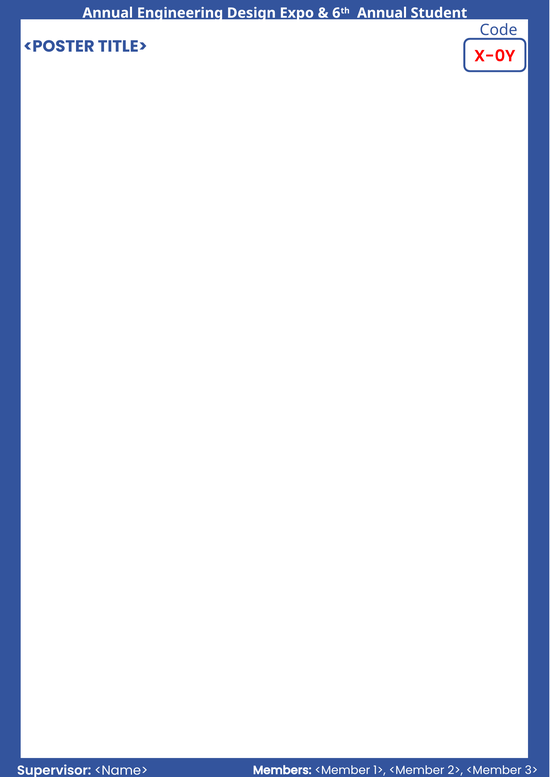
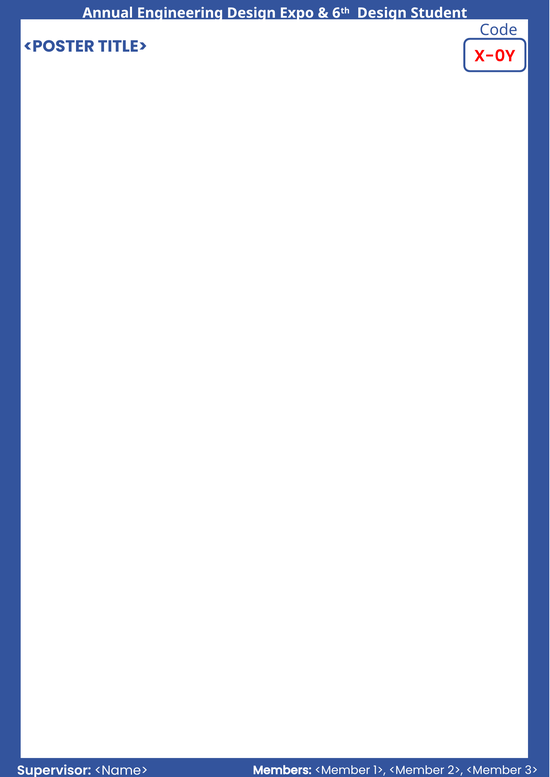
Annual at (382, 13): Annual -> Design
